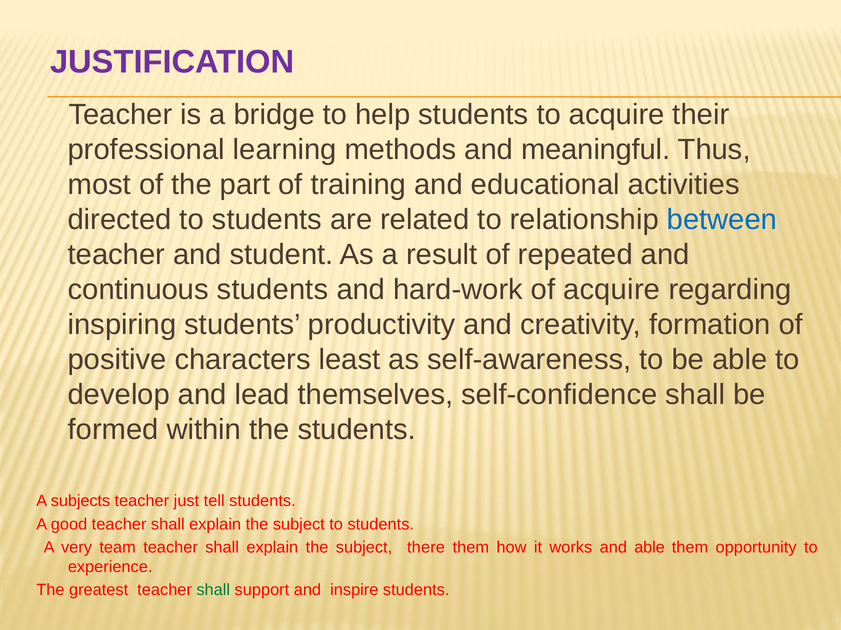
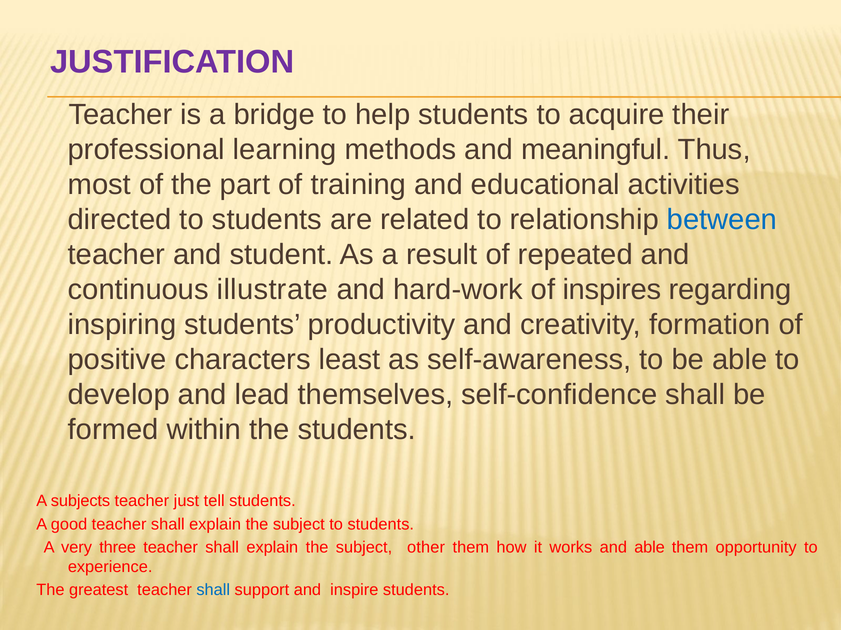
continuous students: students -> illustrate
of acquire: acquire -> inspires
team: team -> three
there: there -> other
shall at (213, 591) colour: green -> blue
